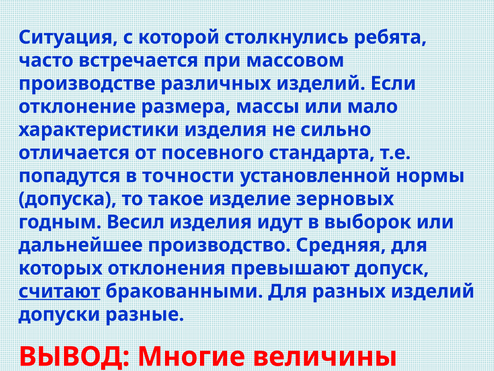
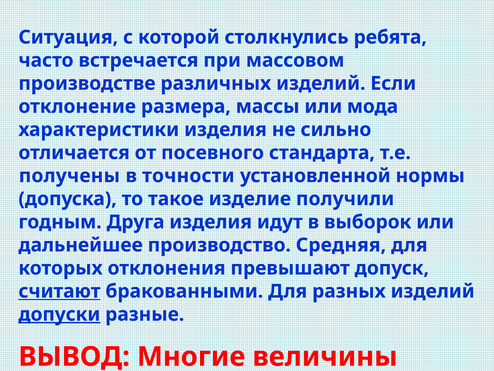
мало: мало -> мода
попадутся: попадутся -> получены
зерновых: зерновых -> получили
Весил: Весил -> Друга
допуски underline: none -> present
